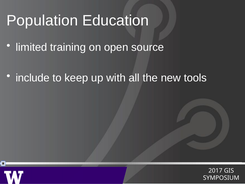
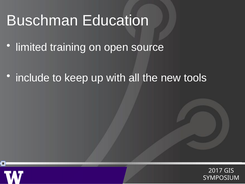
Population: Population -> Buschman
